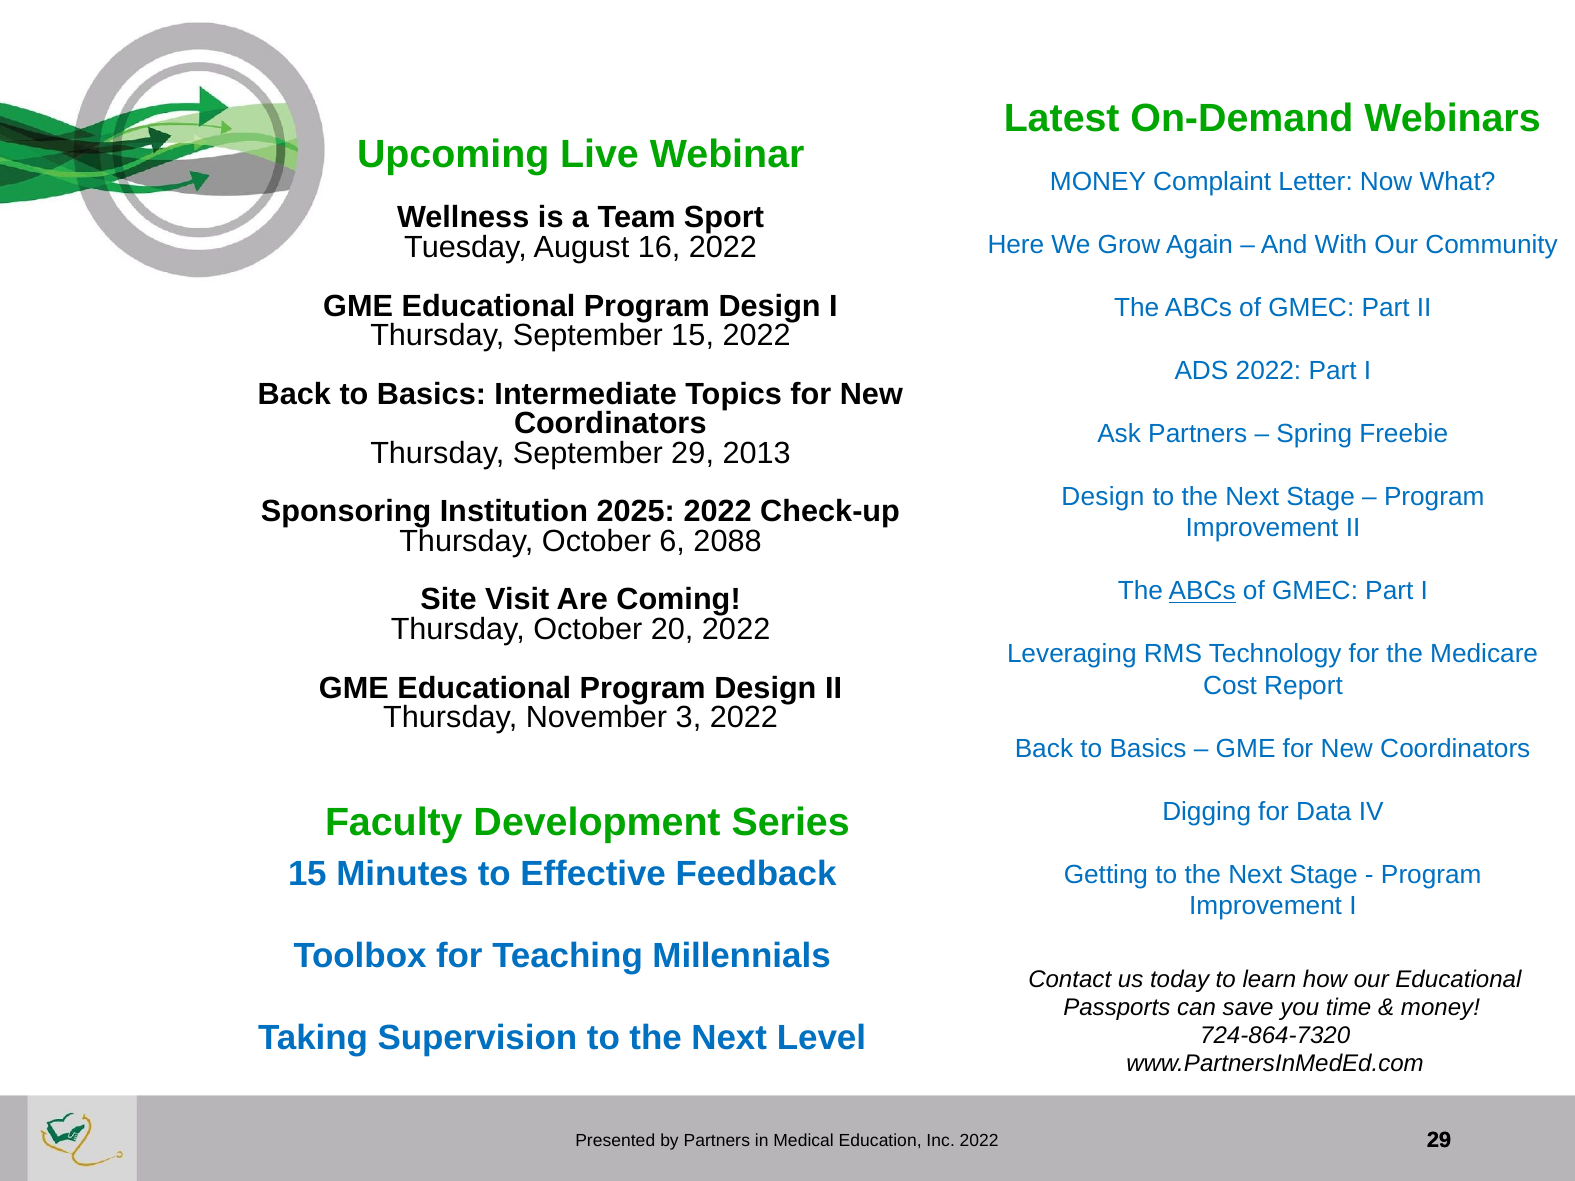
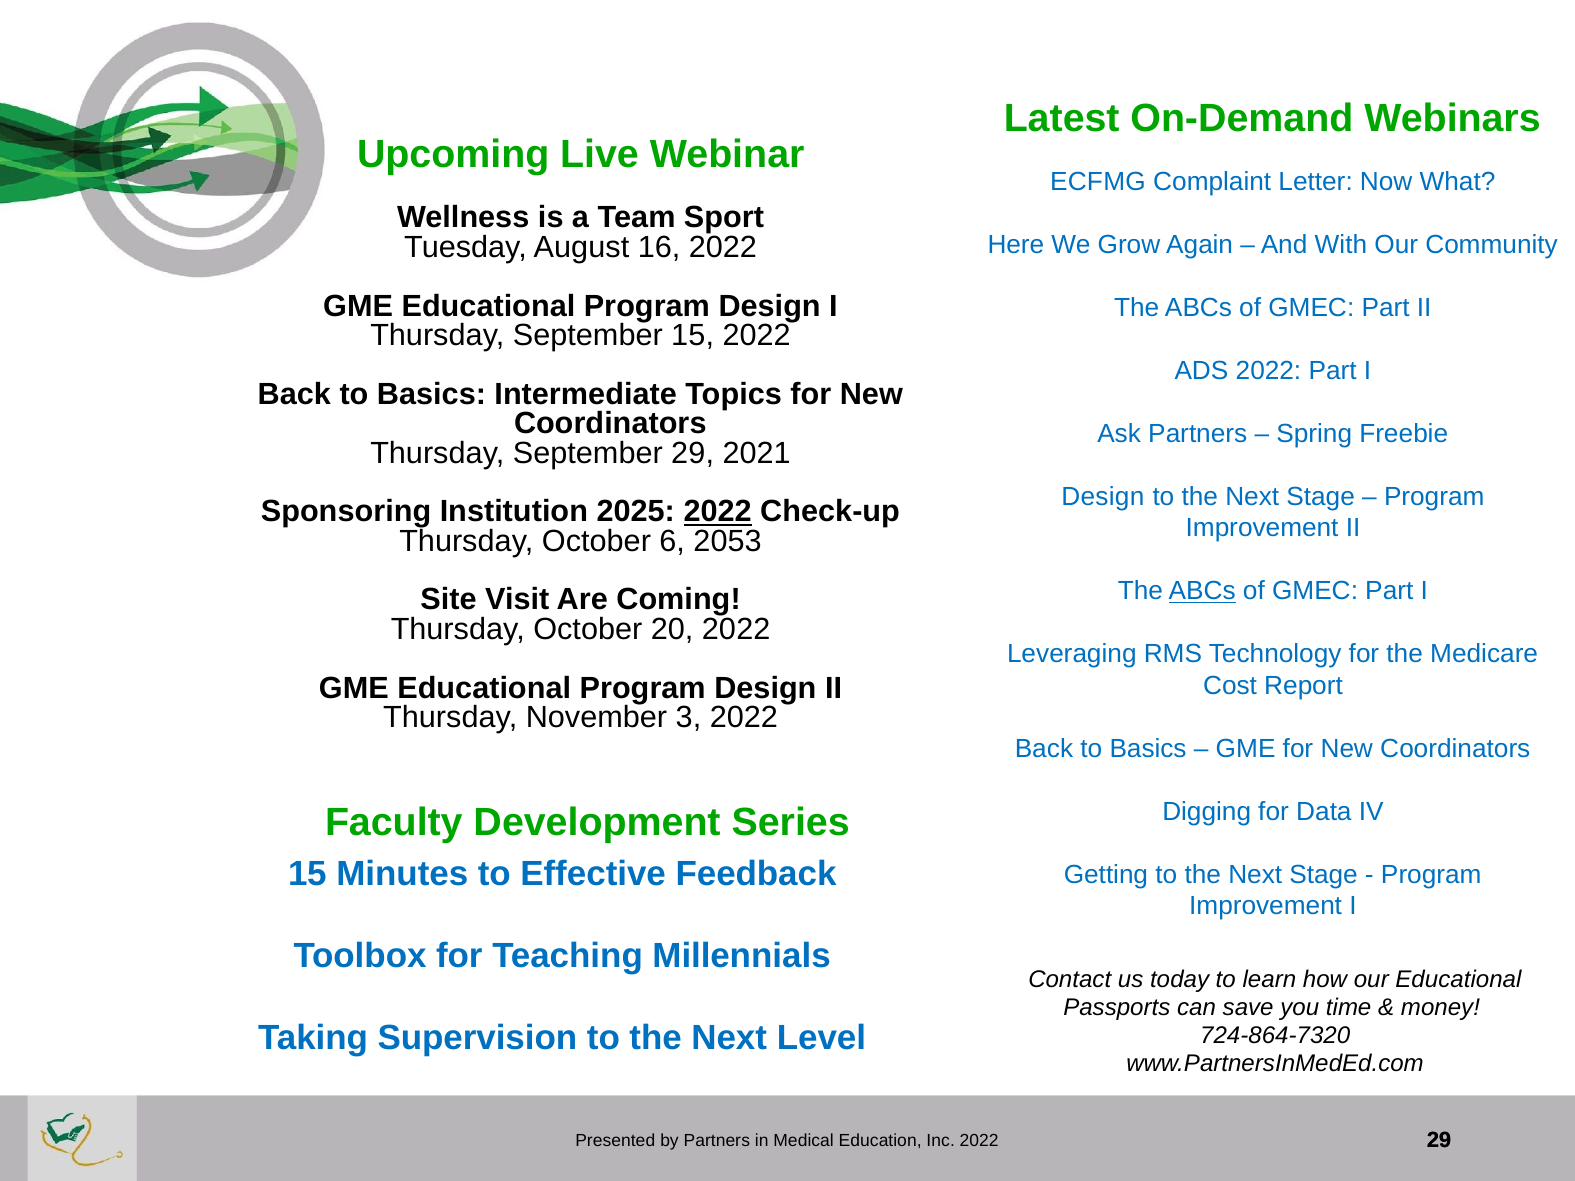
MONEY at (1098, 182): MONEY -> ECFMG
2013: 2013 -> 2021
2022 at (718, 512) underline: none -> present
2088: 2088 -> 2053
